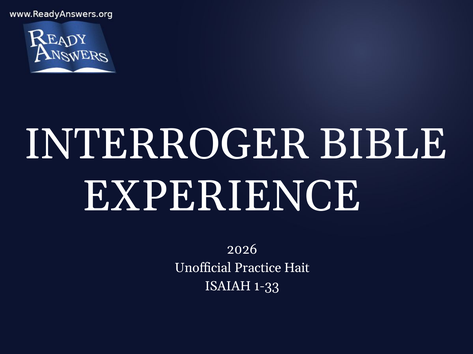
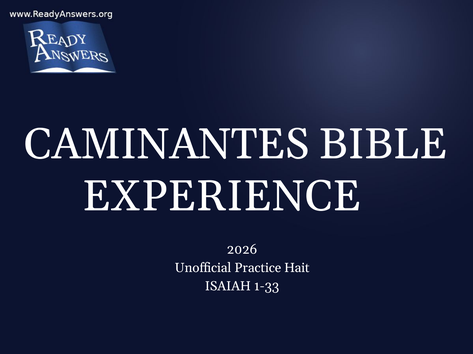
INTERROGER: INTERROGER -> CAMINANTES
